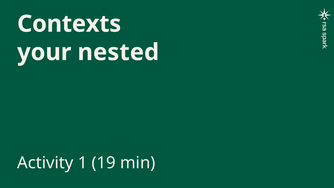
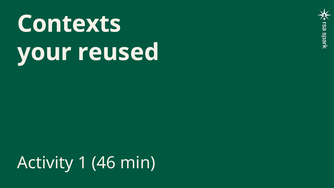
nested: nested -> reused
19: 19 -> 46
